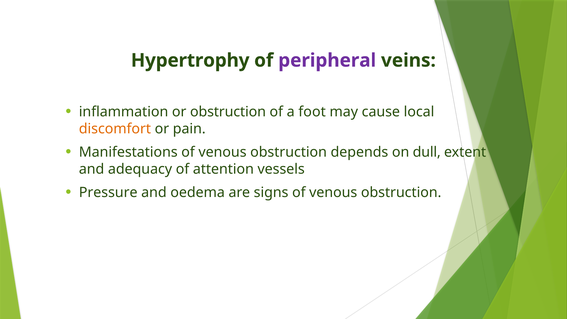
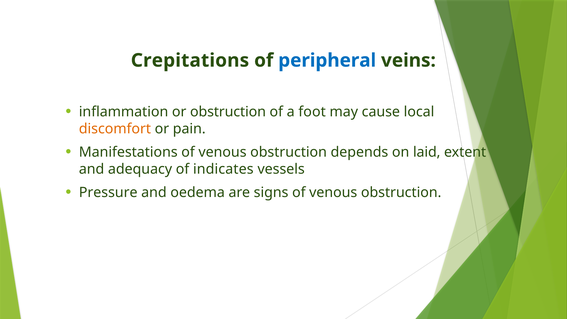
Hypertrophy: Hypertrophy -> Crepitations
peripheral colour: purple -> blue
dull: dull -> laid
attention: attention -> indicates
